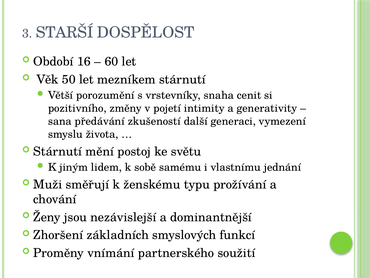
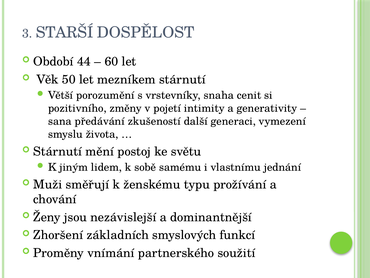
16: 16 -> 44
